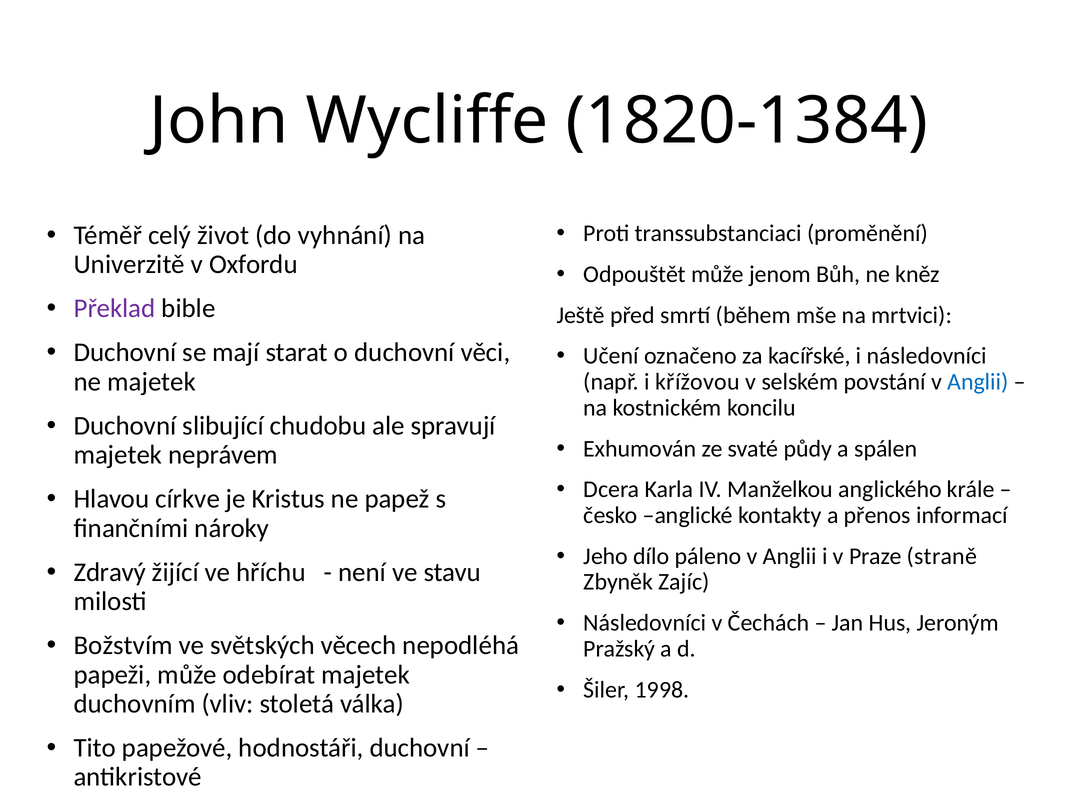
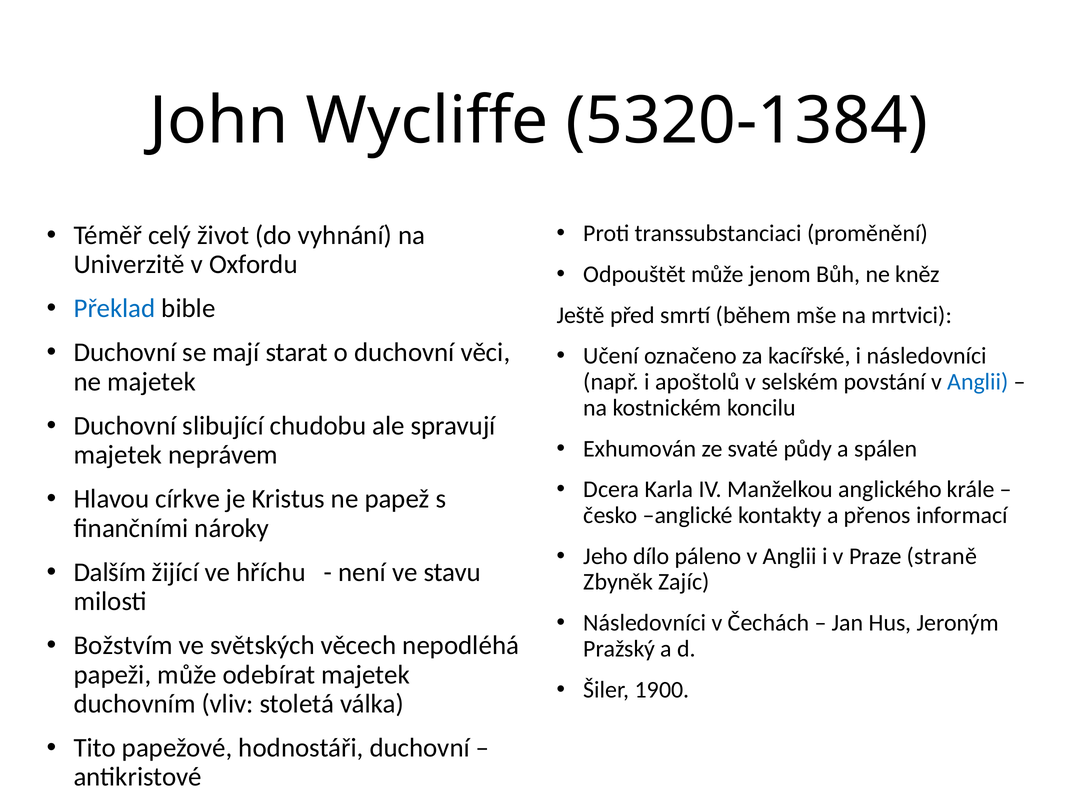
1820-1384: 1820-1384 -> 5320-1384
Překlad colour: purple -> blue
křížovou: křížovou -> apoštolů
Zdravý: Zdravý -> Dalším
1998: 1998 -> 1900
